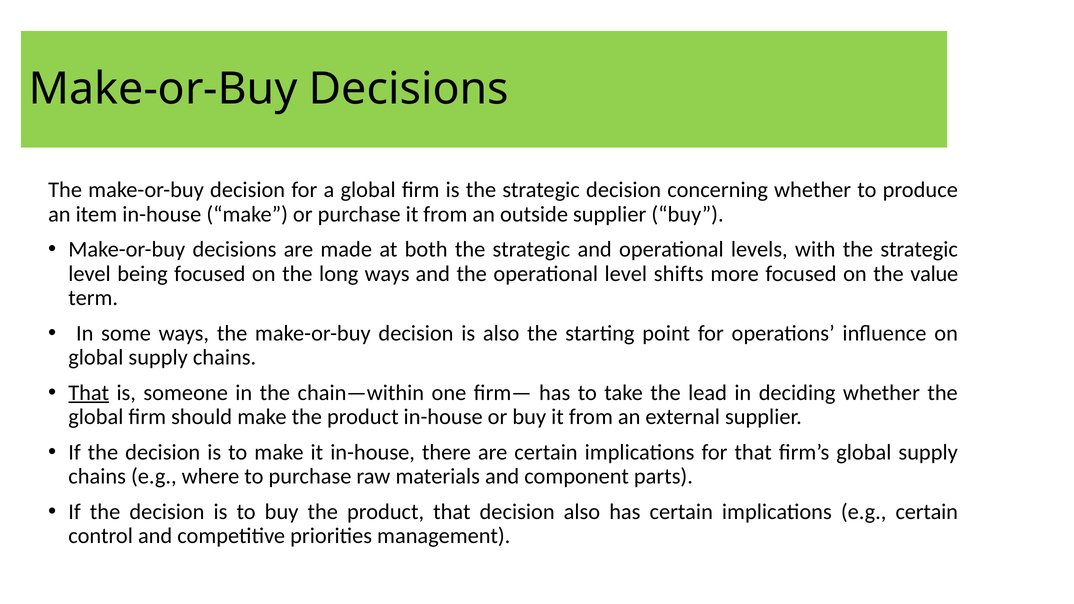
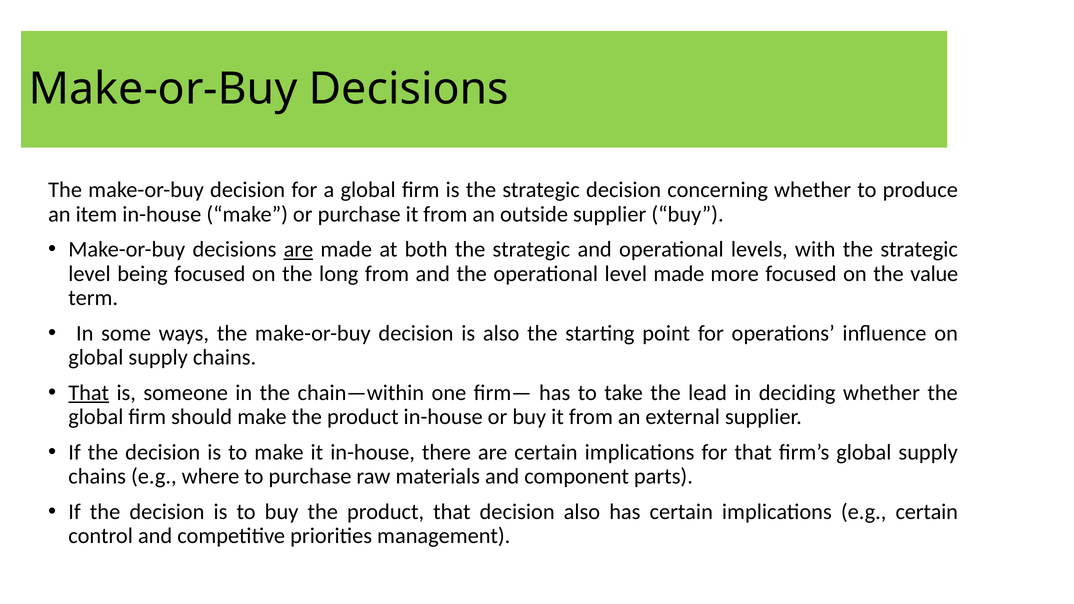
are at (298, 250) underline: none -> present
long ways: ways -> from
level shifts: shifts -> made
